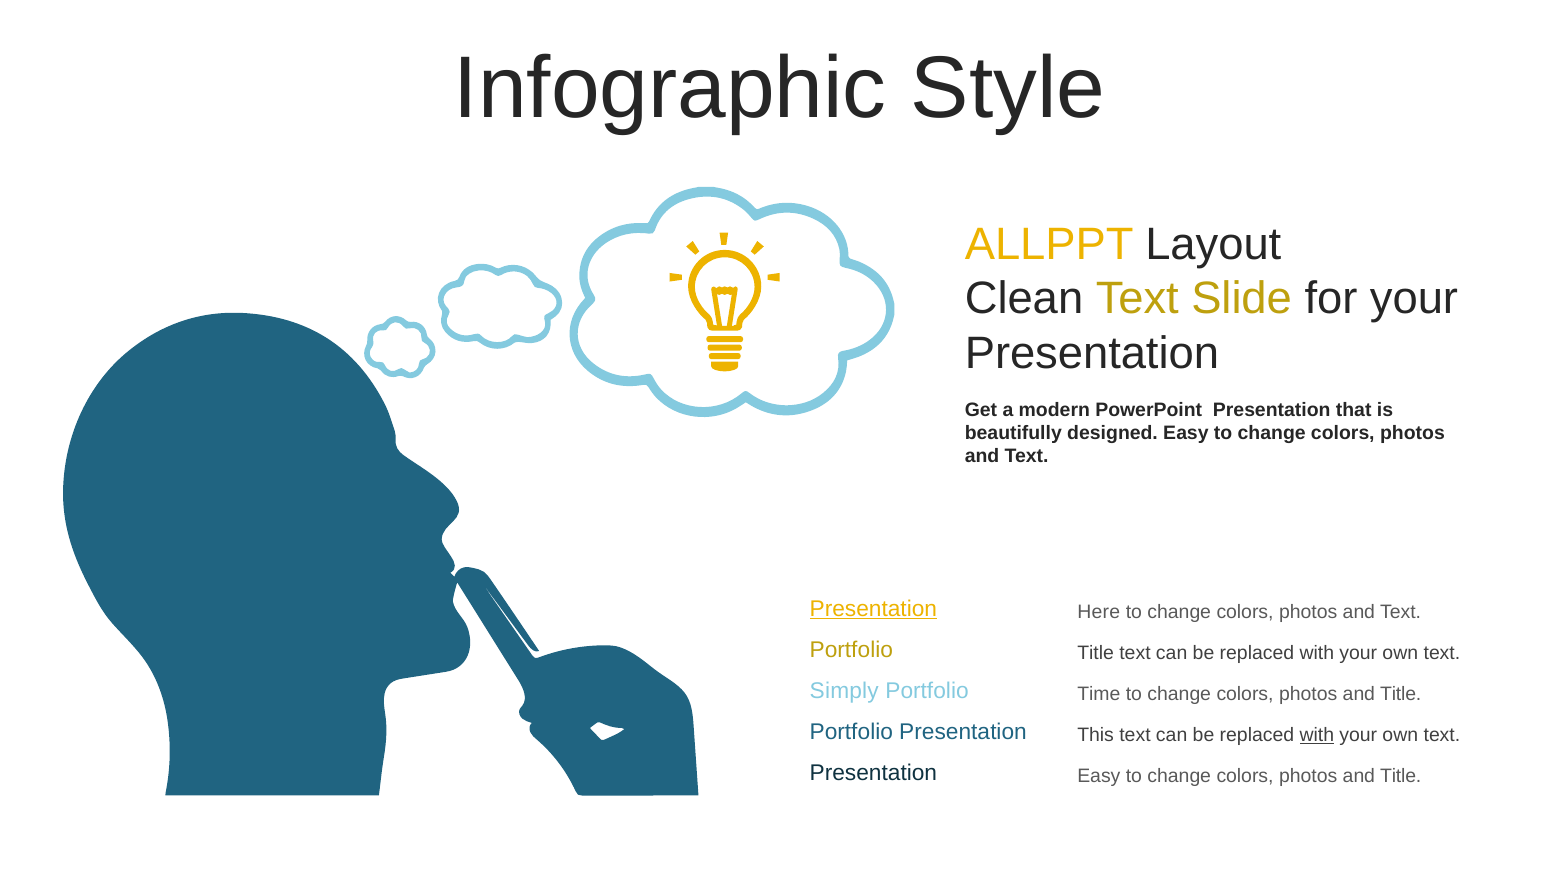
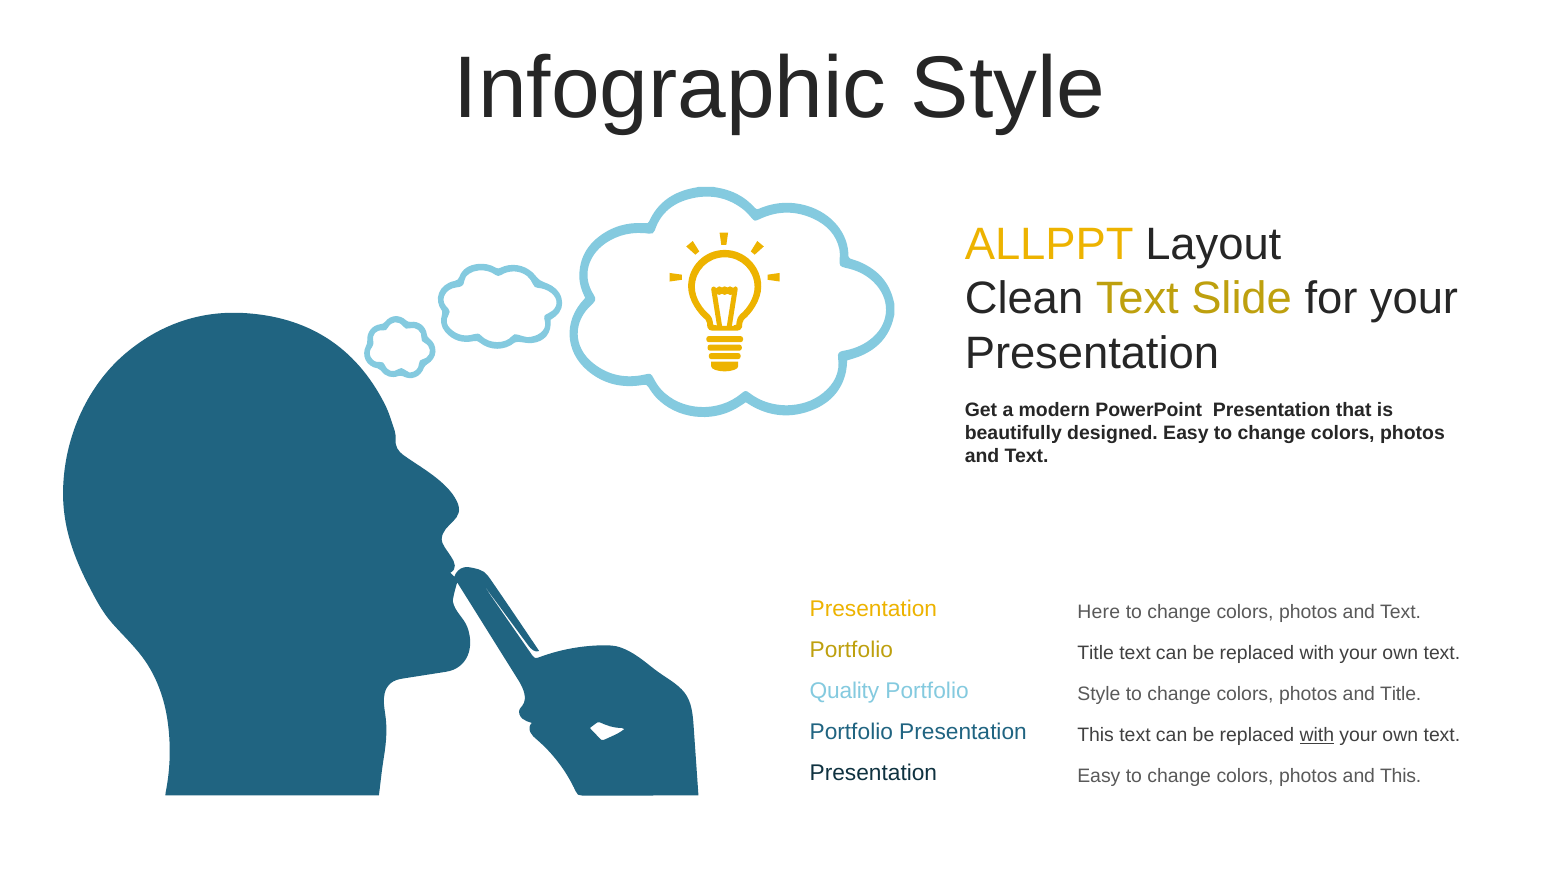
Presentation at (873, 609) underline: present -> none
Simply: Simply -> Quality
Time at (1099, 694): Time -> Style
Title at (1401, 776): Title -> This
